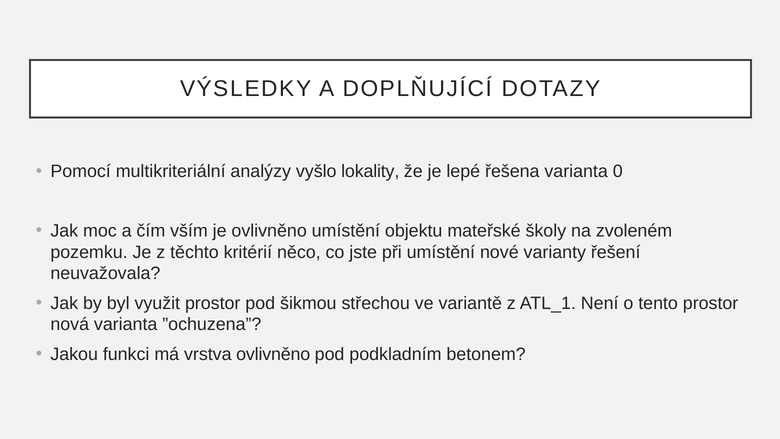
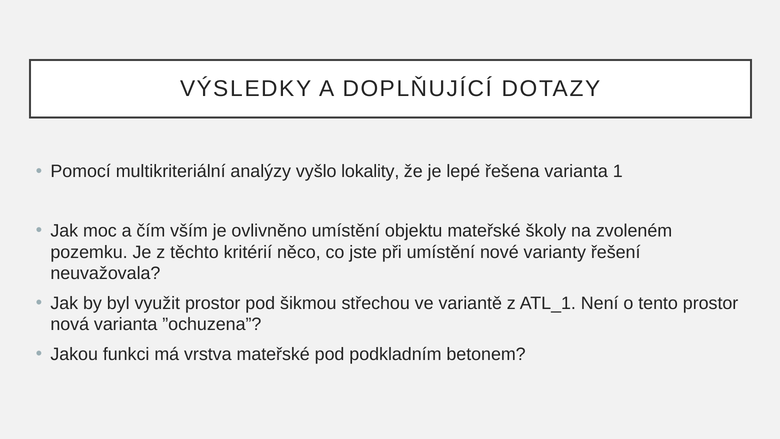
0: 0 -> 1
vrstva ovlivněno: ovlivněno -> mateřské
